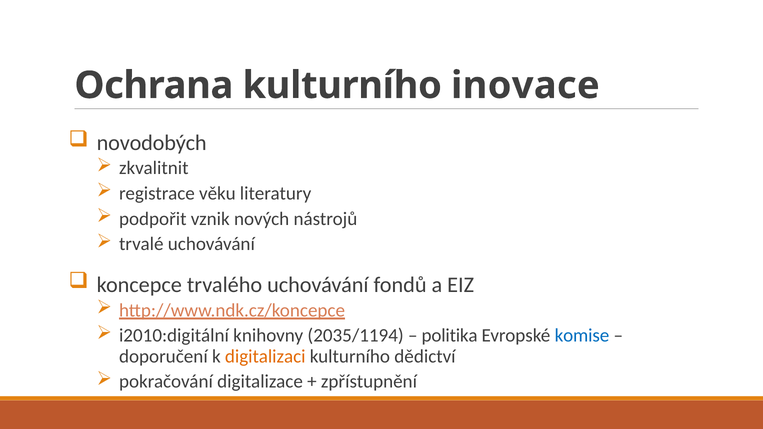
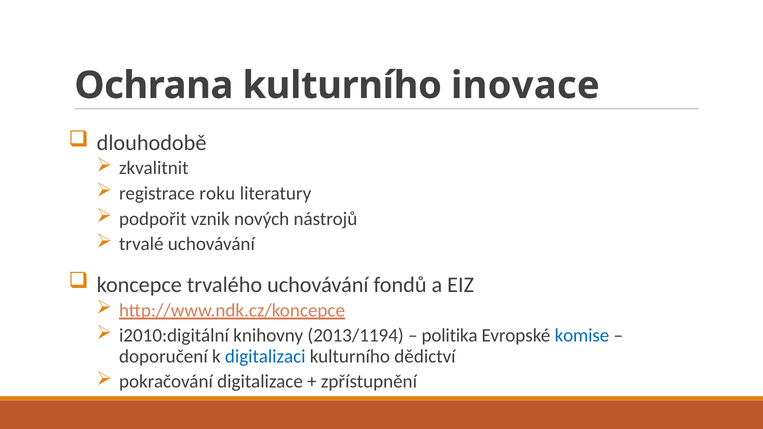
novodobých: novodobých -> dlouhodobě
věku: věku -> roku
2035/1194: 2035/1194 -> 2013/1194
digitalizaci colour: orange -> blue
